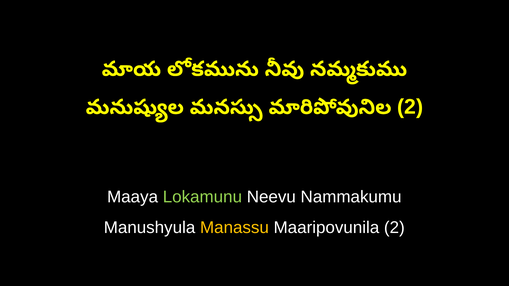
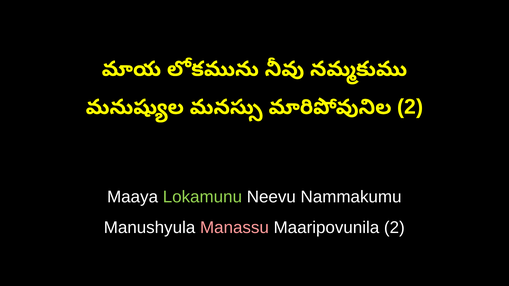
Manassu colour: yellow -> pink
